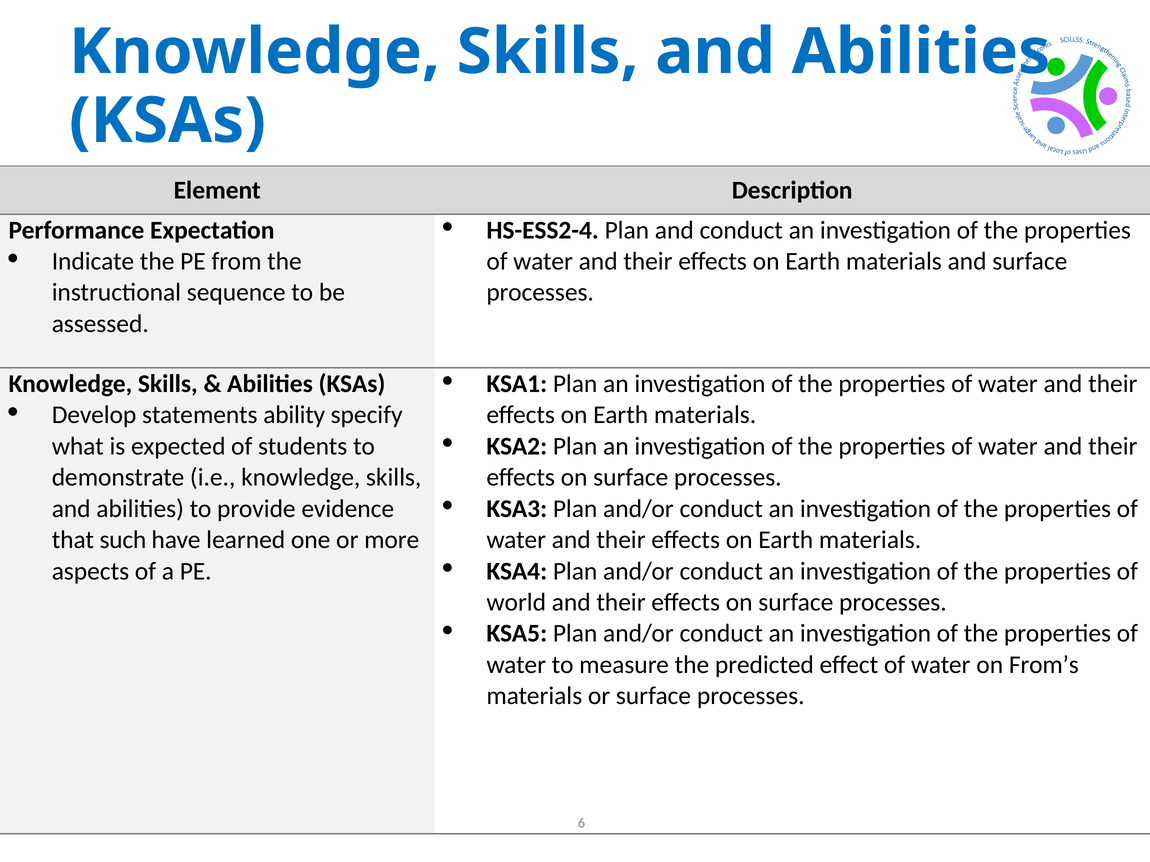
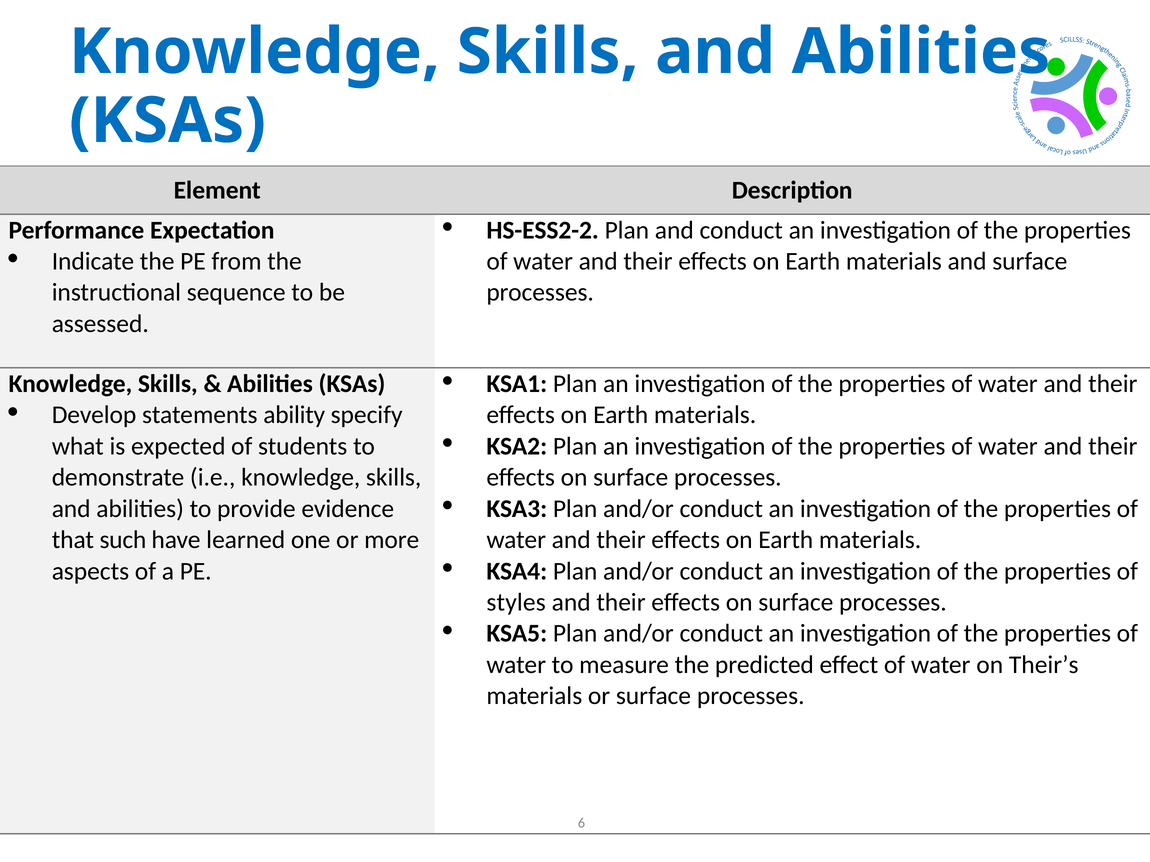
HS-ESS2-4: HS-ESS2-4 -> HS-ESS2-2
world: world -> styles
From’s: From’s -> Their’s
